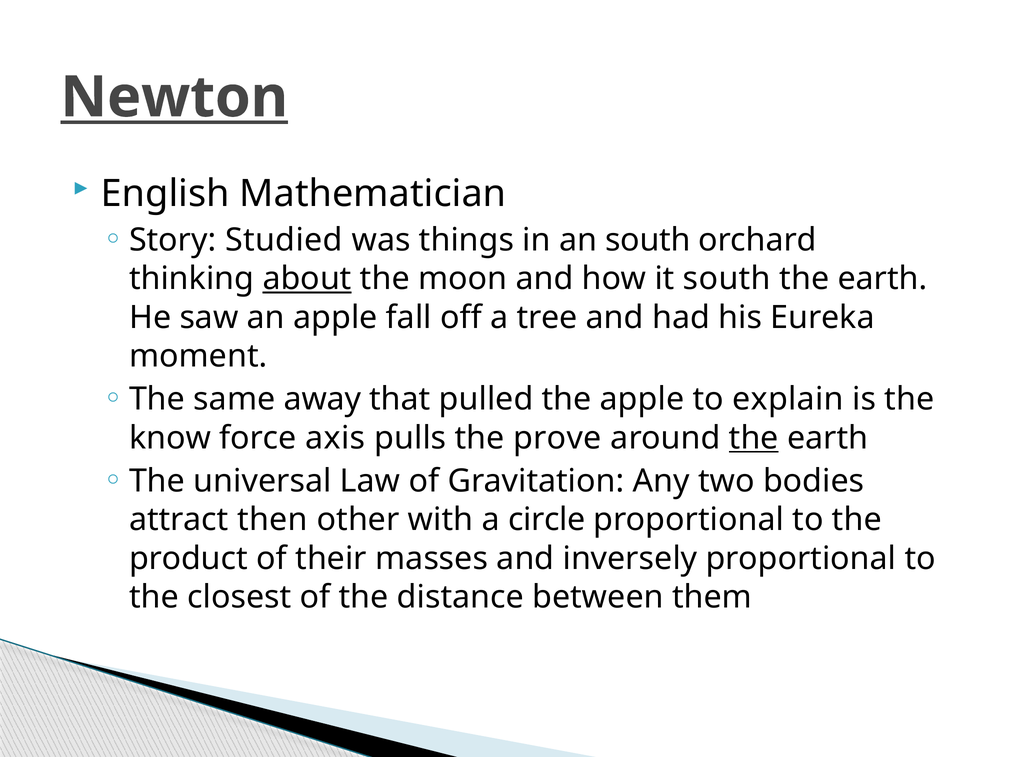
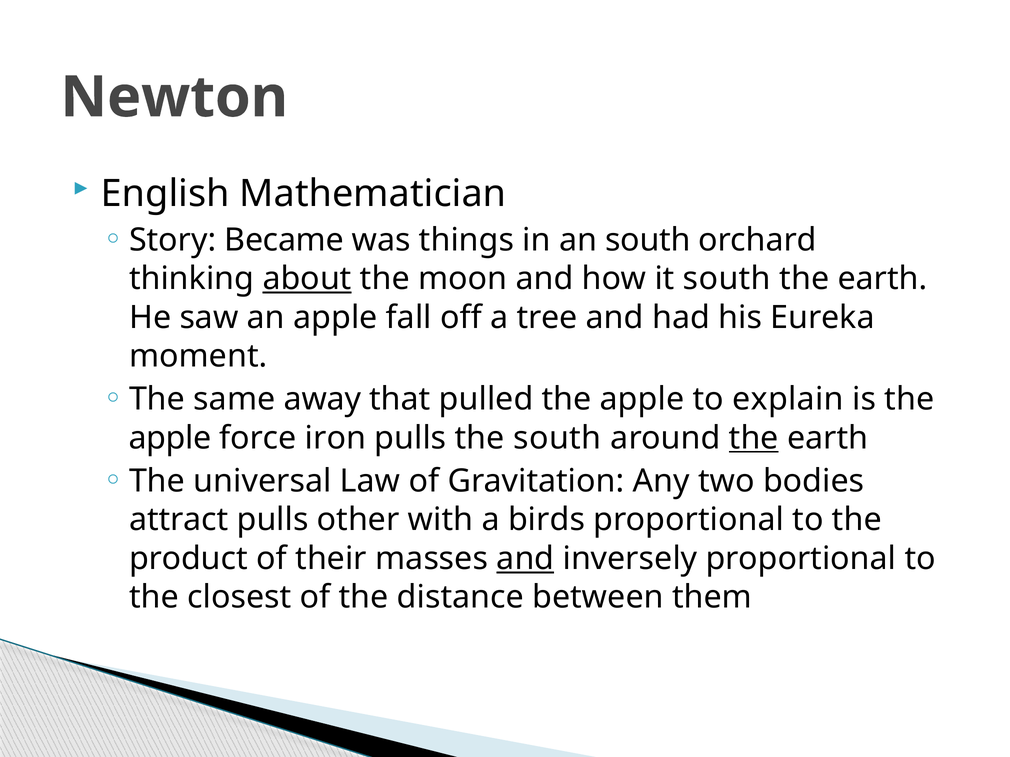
Newton underline: present -> none
Studied: Studied -> Became
know at (170, 438): know -> apple
axis: axis -> iron
the prove: prove -> south
attract then: then -> pulls
circle: circle -> birds
and at (525, 559) underline: none -> present
